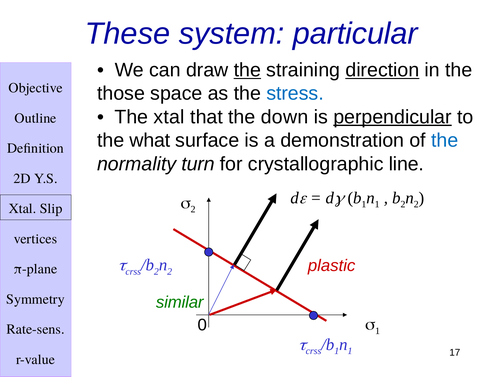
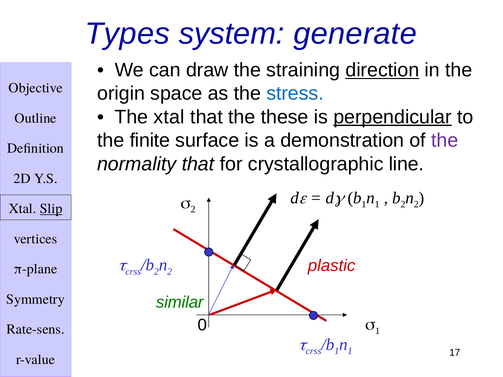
These: These -> Types
particular: particular -> generate
the at (247, 70) underline: present -> none
those: those -> origin
down: down -> these
what: what -> finite
the at (445, 141) colour: blue -> purple
normality turn: turn -> that
Slip underline: none -> present
